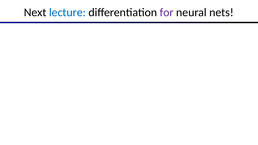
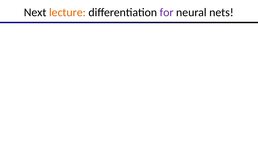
lecture colour: blue -> orange
